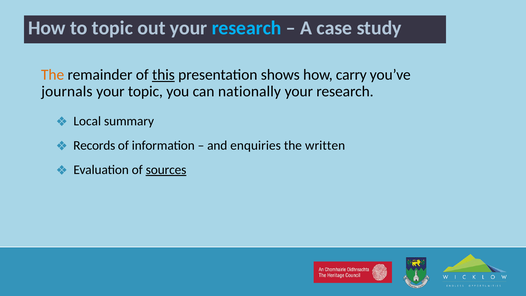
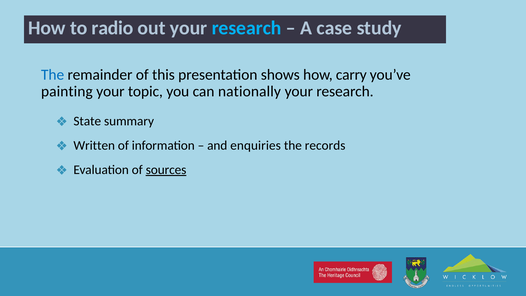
to topic: topic -> radio
The at (53, 75) colour: orange -> blue
this underline: present -> none
journals: journals -> painting
Local: Local -> State
Records: Records -> Written
written: written -> records
